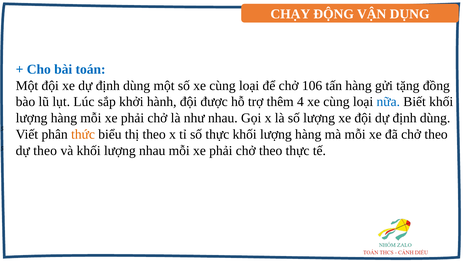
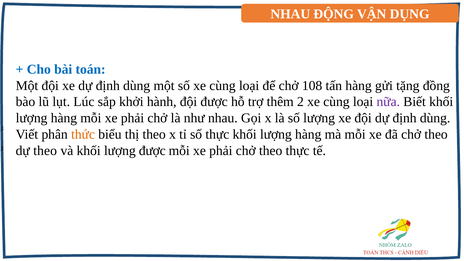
CHẠY at (290, 14): CHẠY -> NHAU
106: 106 -> 108
4: 4 -> 2
nữa colour: blue -> purple
lượng nhau: nhau -> được
